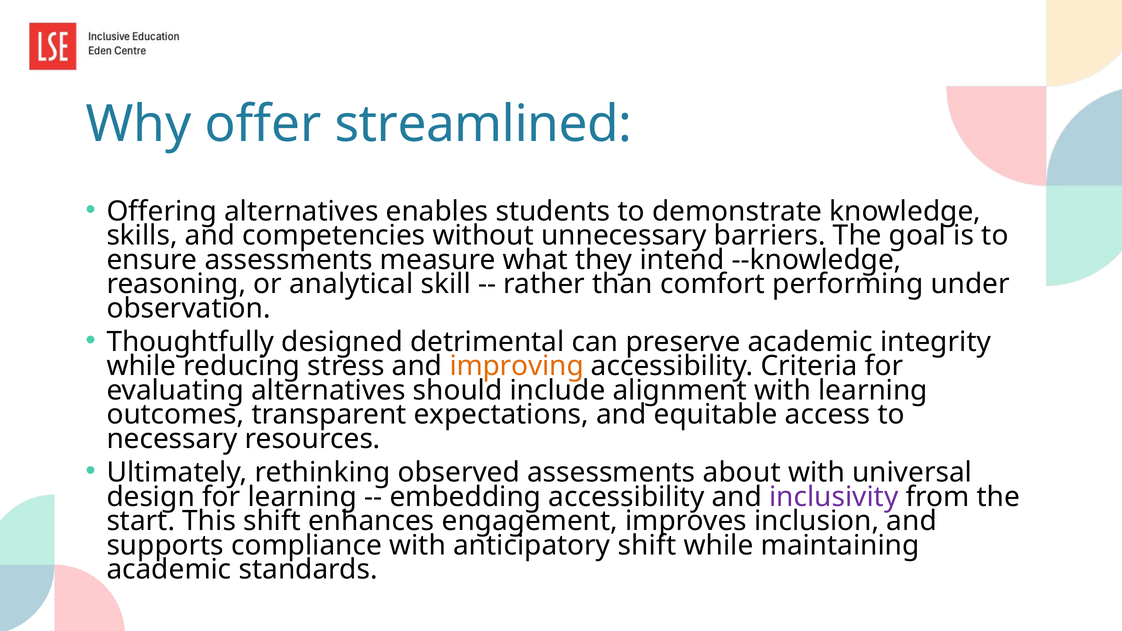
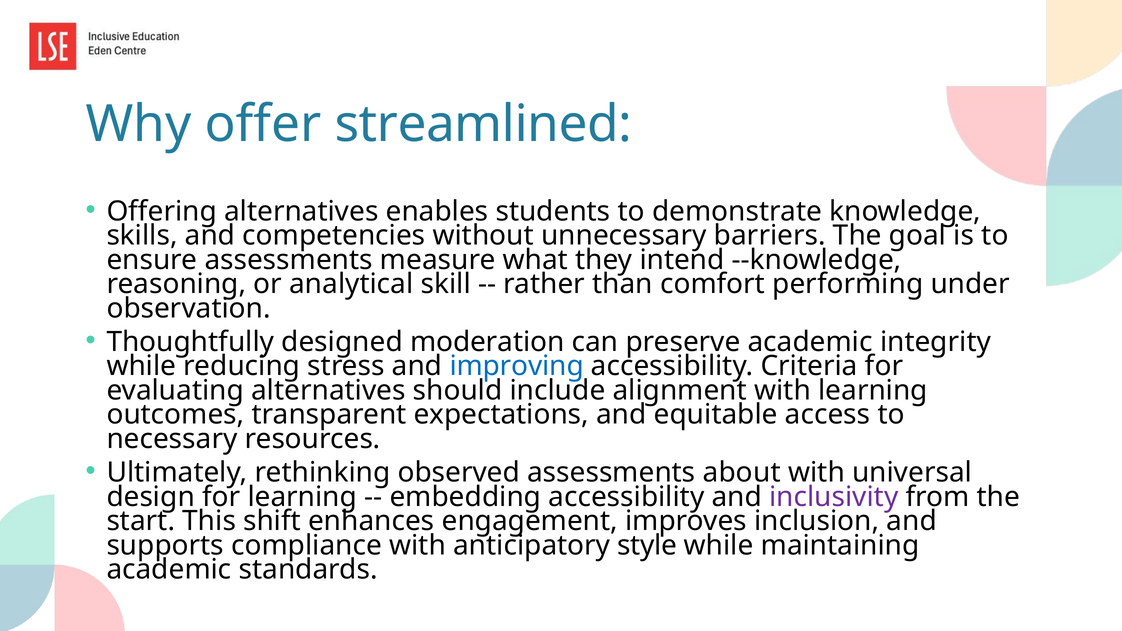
detrimental: detrimental -> moderation
improving colour: orange -> blue
anticipatory shift: shift -> style
